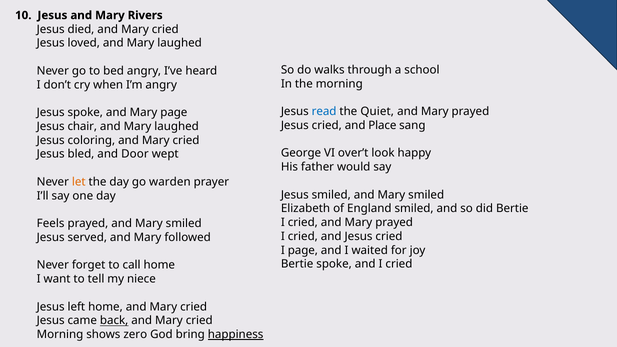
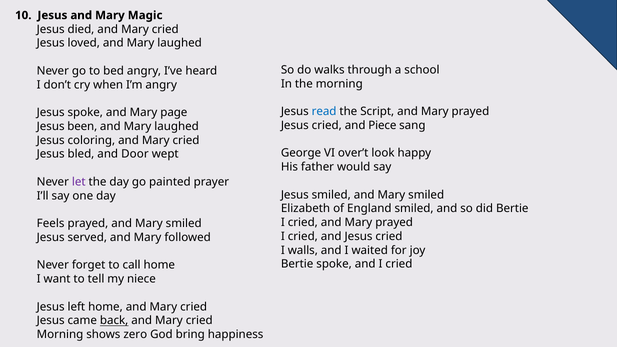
Rivers: Rivers -> Magic
Quiet: Quiet -> Script
Place: Place -> Piece
chair: chair -> been
let colour: orange -> purple
warden: warden -> painted
I page: page -> walls
happiness underline: present -> none
